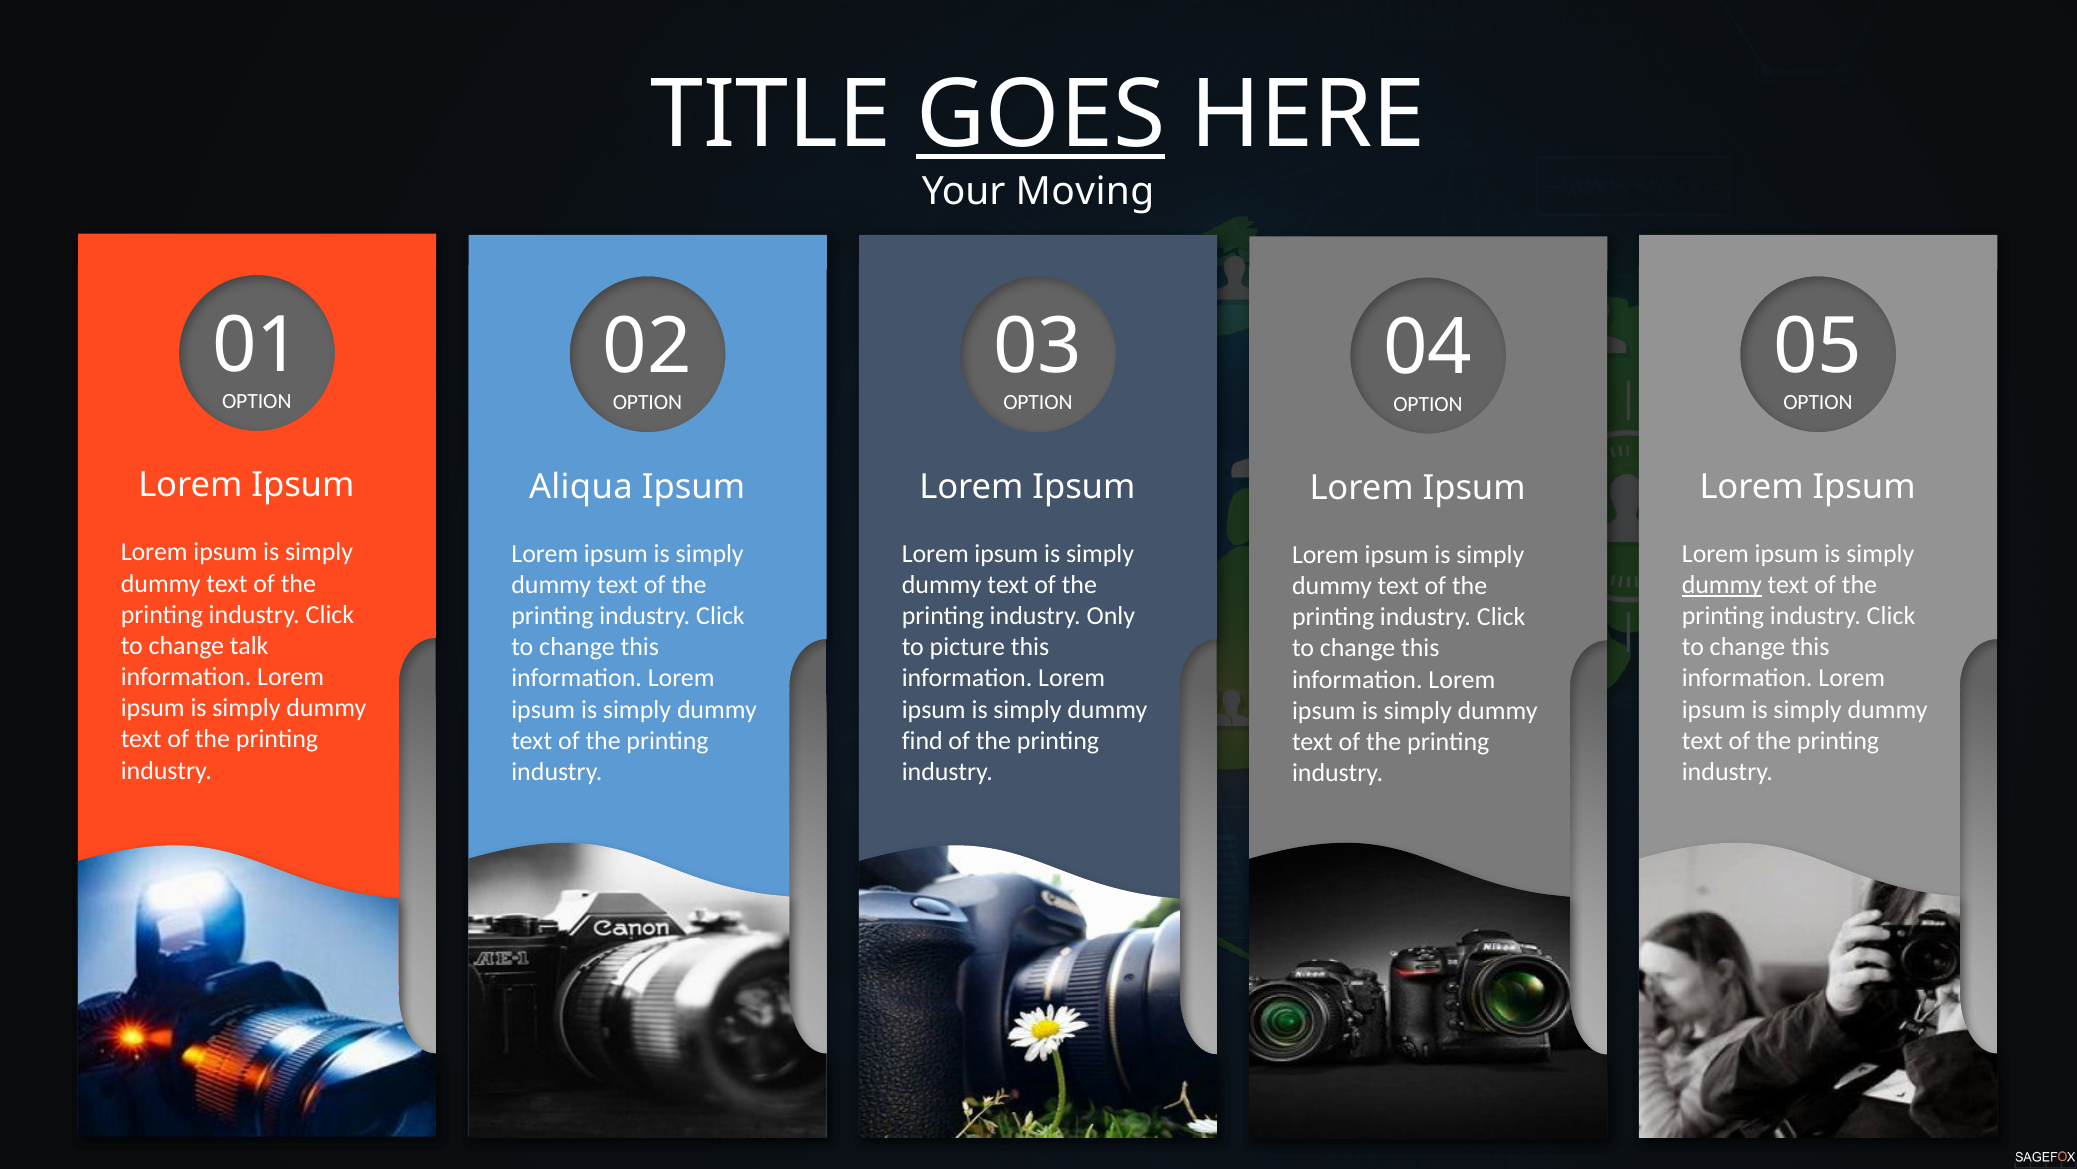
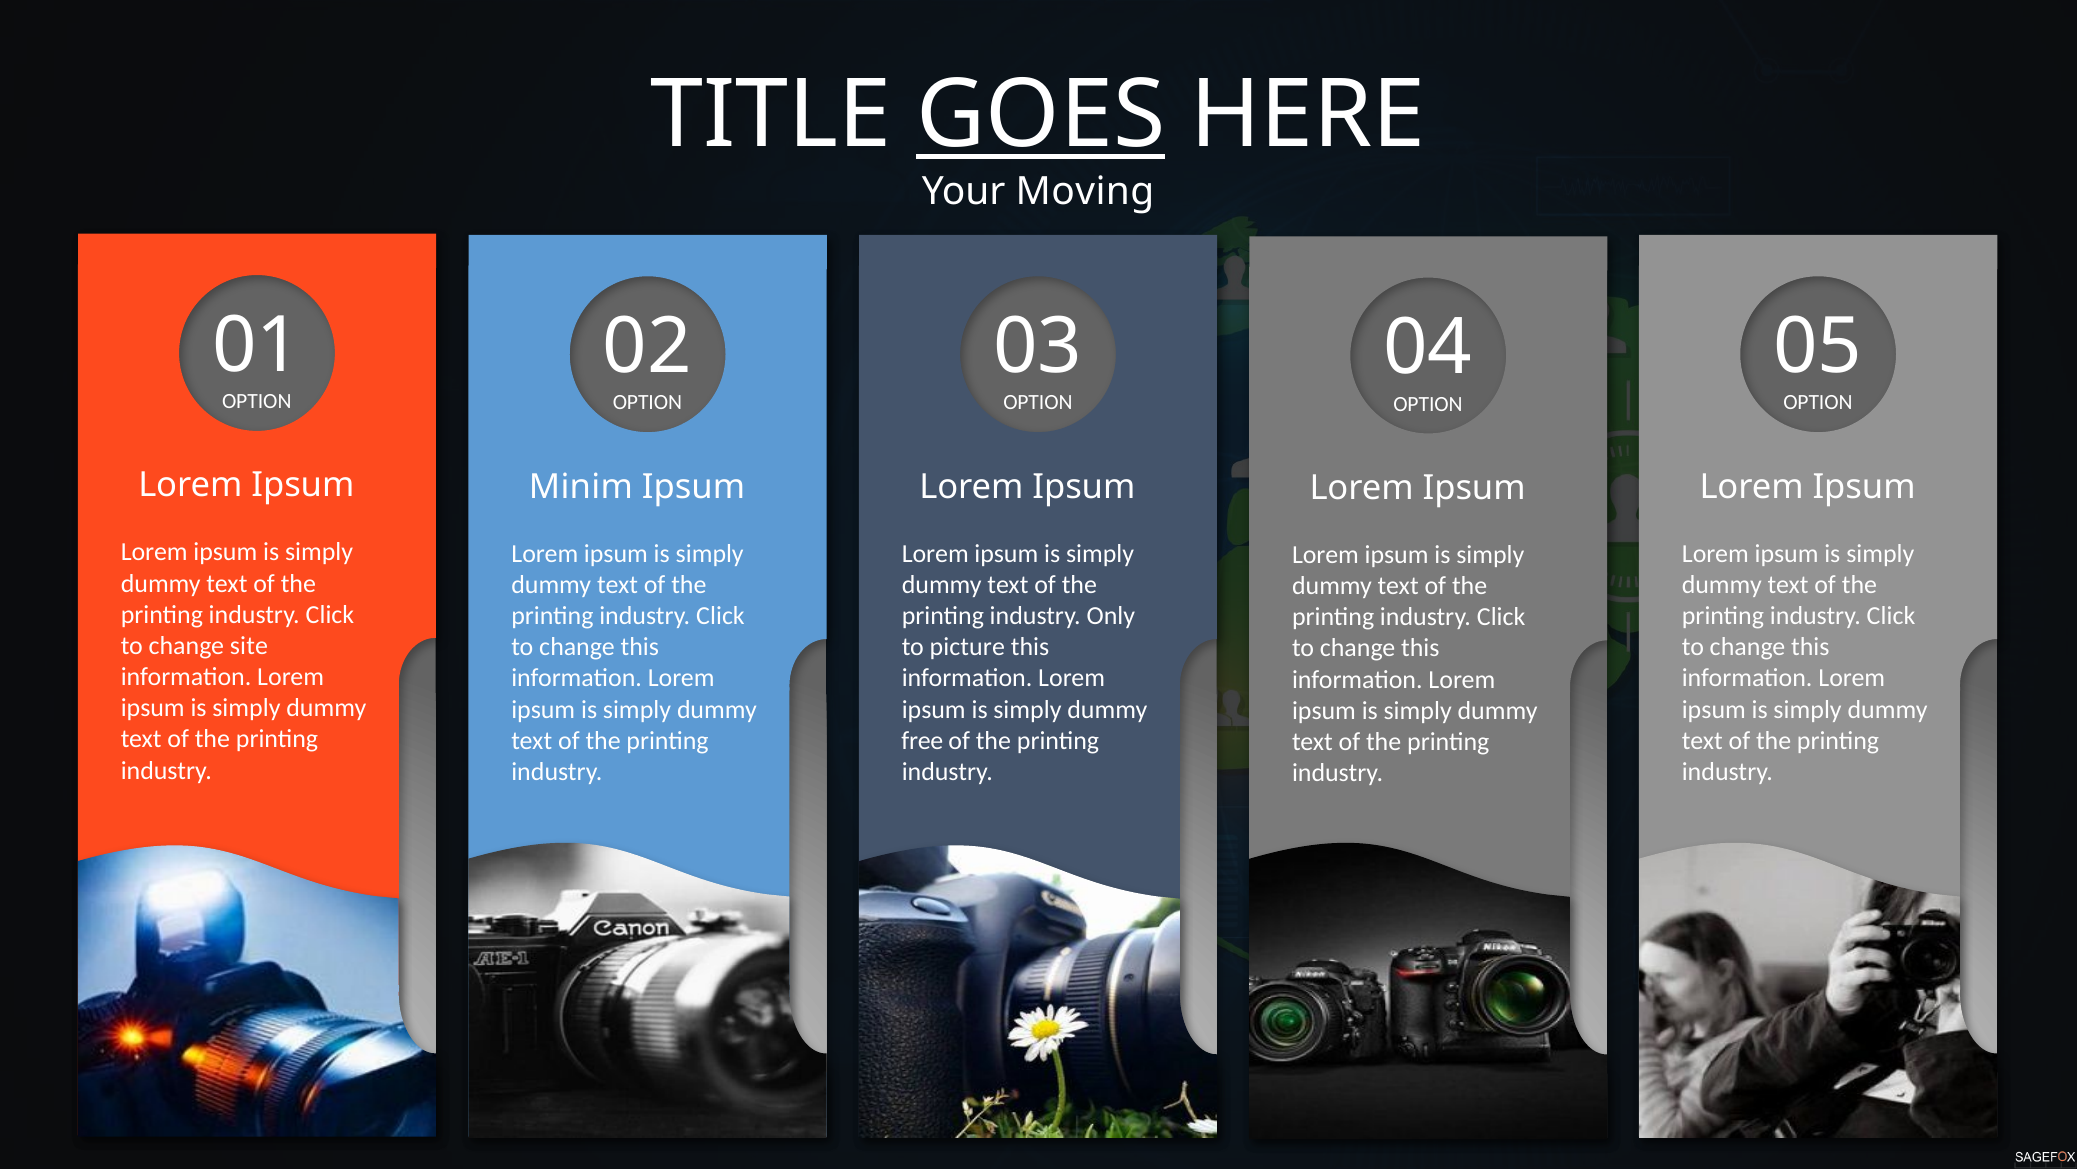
Aliqua: Aliqua -> Minim
dummy at (1722, 584) underline: present -> none
talk: talk -> site
find: find -> free
